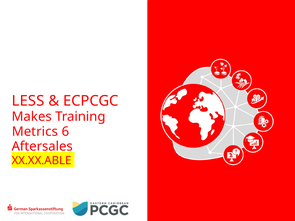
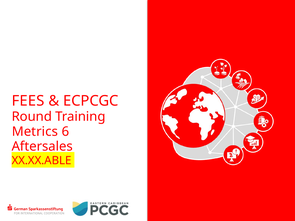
LESS: LESS -> FEES
Makes: Makes -> Round
